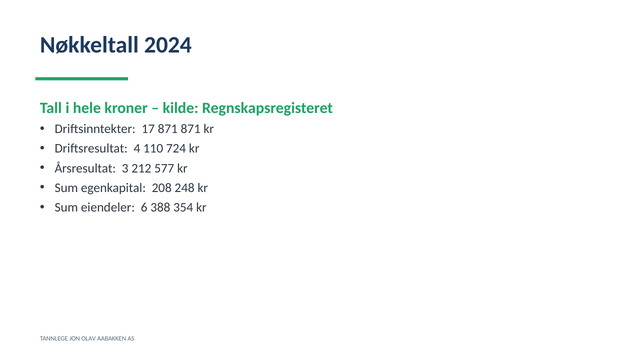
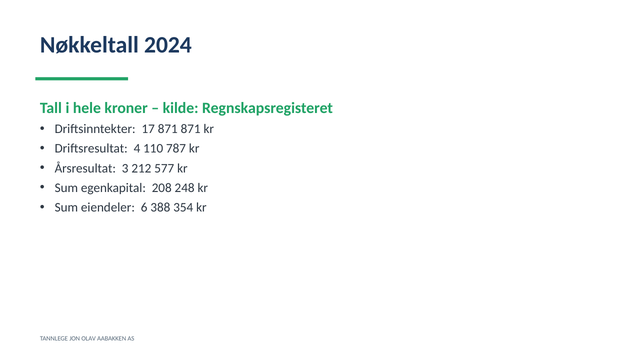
724: 724 -> 787
